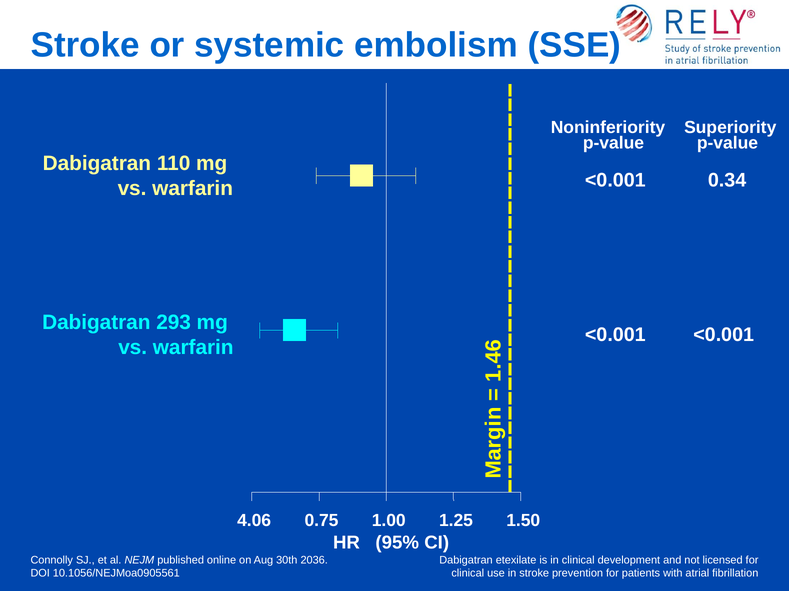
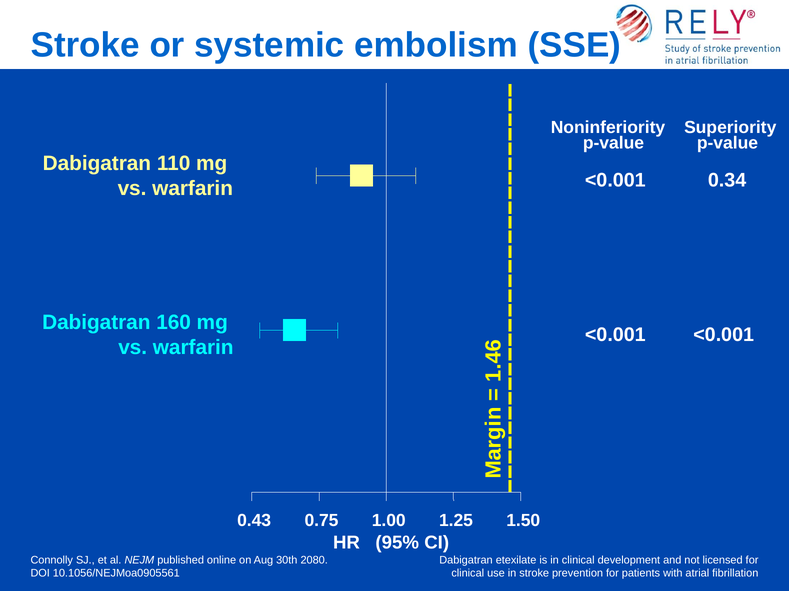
293: 293 -> 160
4.06: 4.06 -> 0.43
2036: 2036 -> 2080
